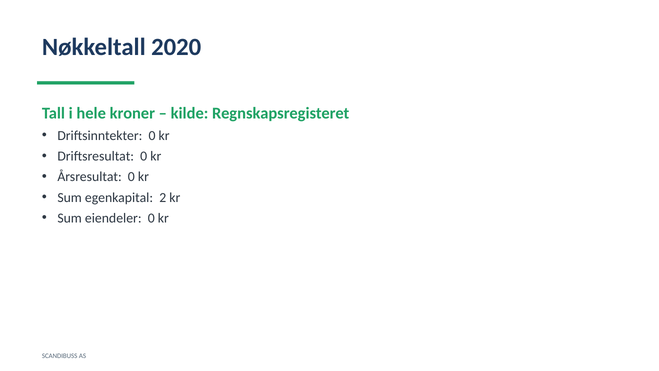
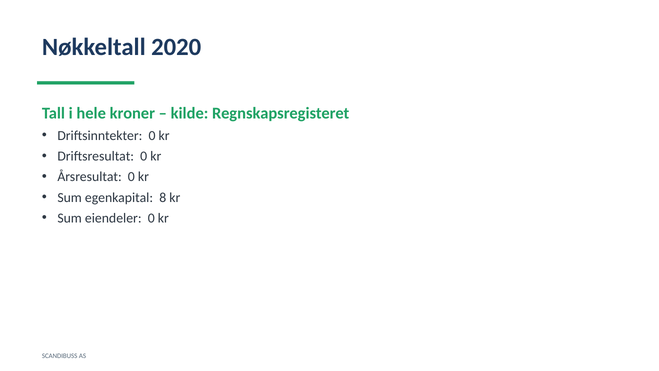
2: 2 -> 8
